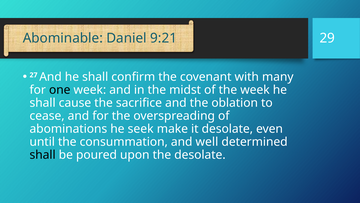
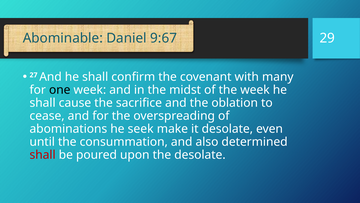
9:21: 9:21 -> 9:67
well: well -> also
shall at (43, 155) colour: black -> red
